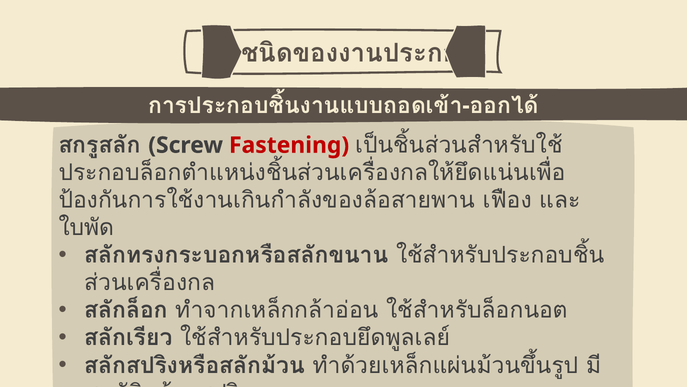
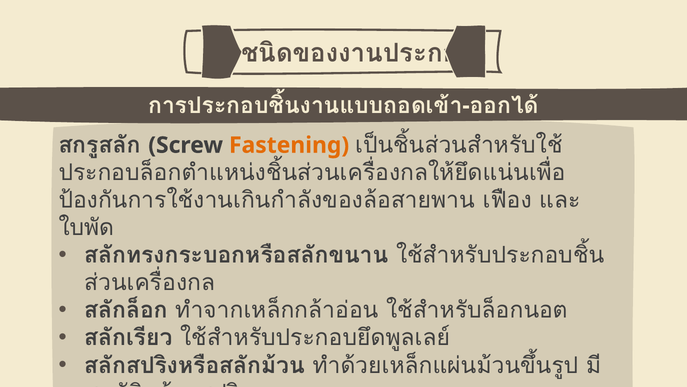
Fastening colour: red -> orange
